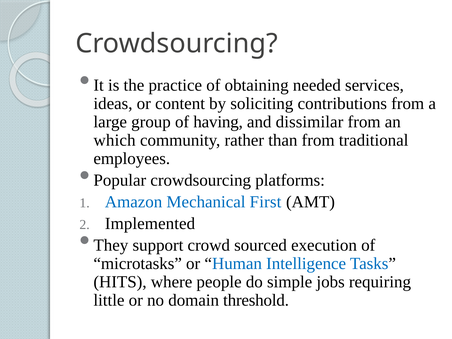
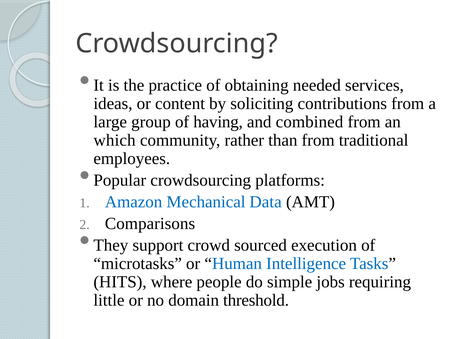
dissimilar: dissimilar -> combined
First: First -> Data
Implemented: Implemented -> Comparisons
